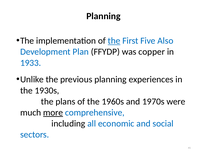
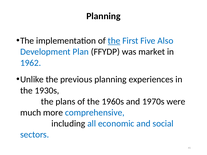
copper: copper -> market
1933: 1933 -> 1962
more underline: present -> none
